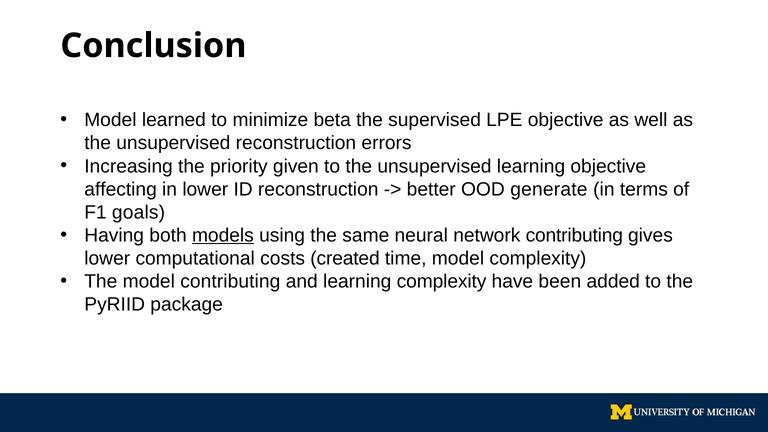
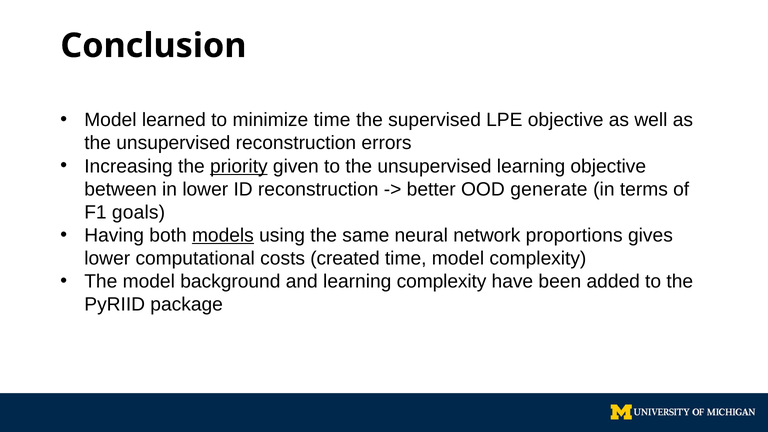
minimize beta: beta -> time
priority underline: none -> present
affecting: affecting -> between
network contributing: contributing -> proportions
model contributing: contributing -> background
